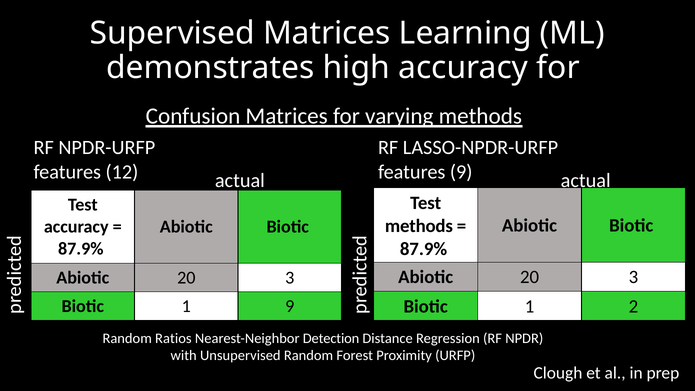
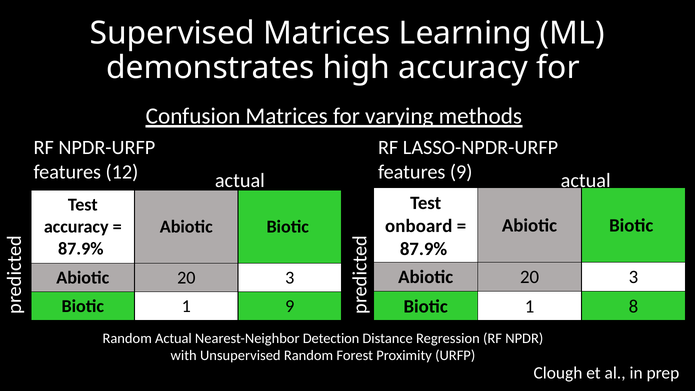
methods at (419, 226): methods -> onboard
2: 2 -> 8
Random Ratios: Ratios -> Actual
